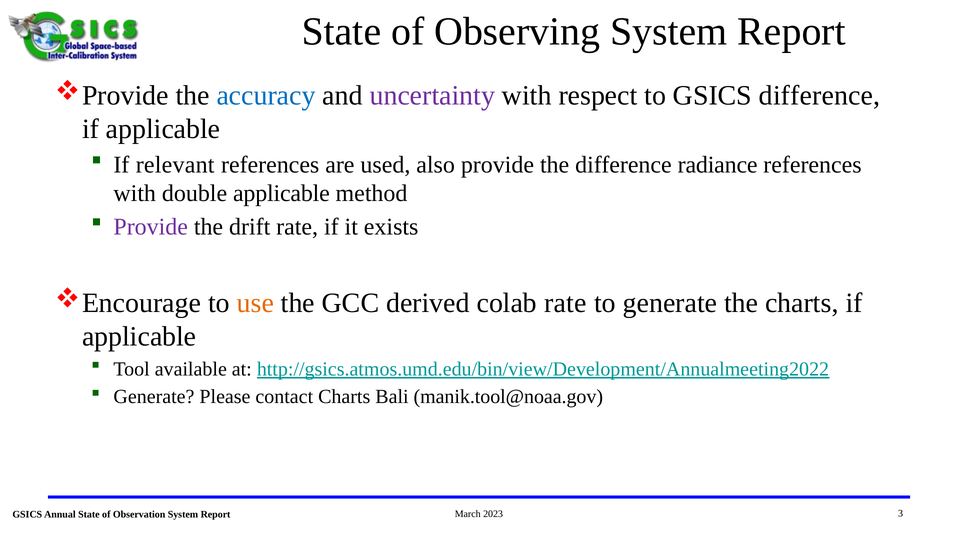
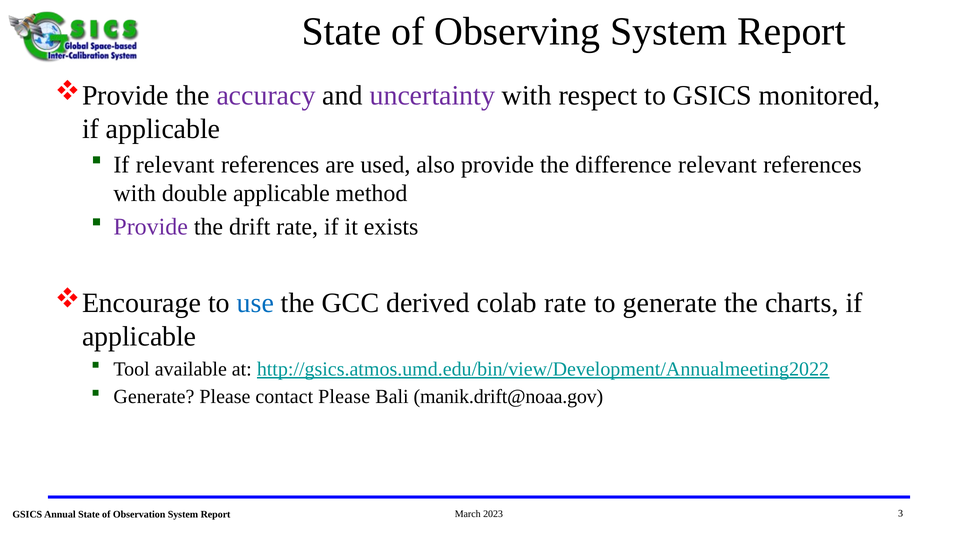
accuracy colour: blue -> purple
GSICS difference: difference -> monitored
difference radiance: radiance -> relevant
use colour: orange -> blue
contact Charts: Charts -> Please
manik.tool@noaa.gov: manik.tool@noaa.gov -> manik.drift@noaa.gov
